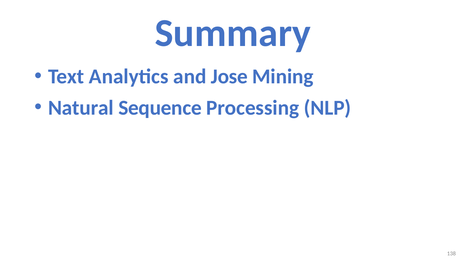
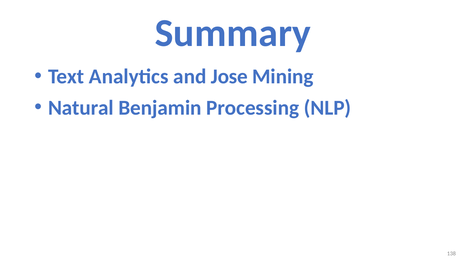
Sequence: Sequence -> Benjamin
